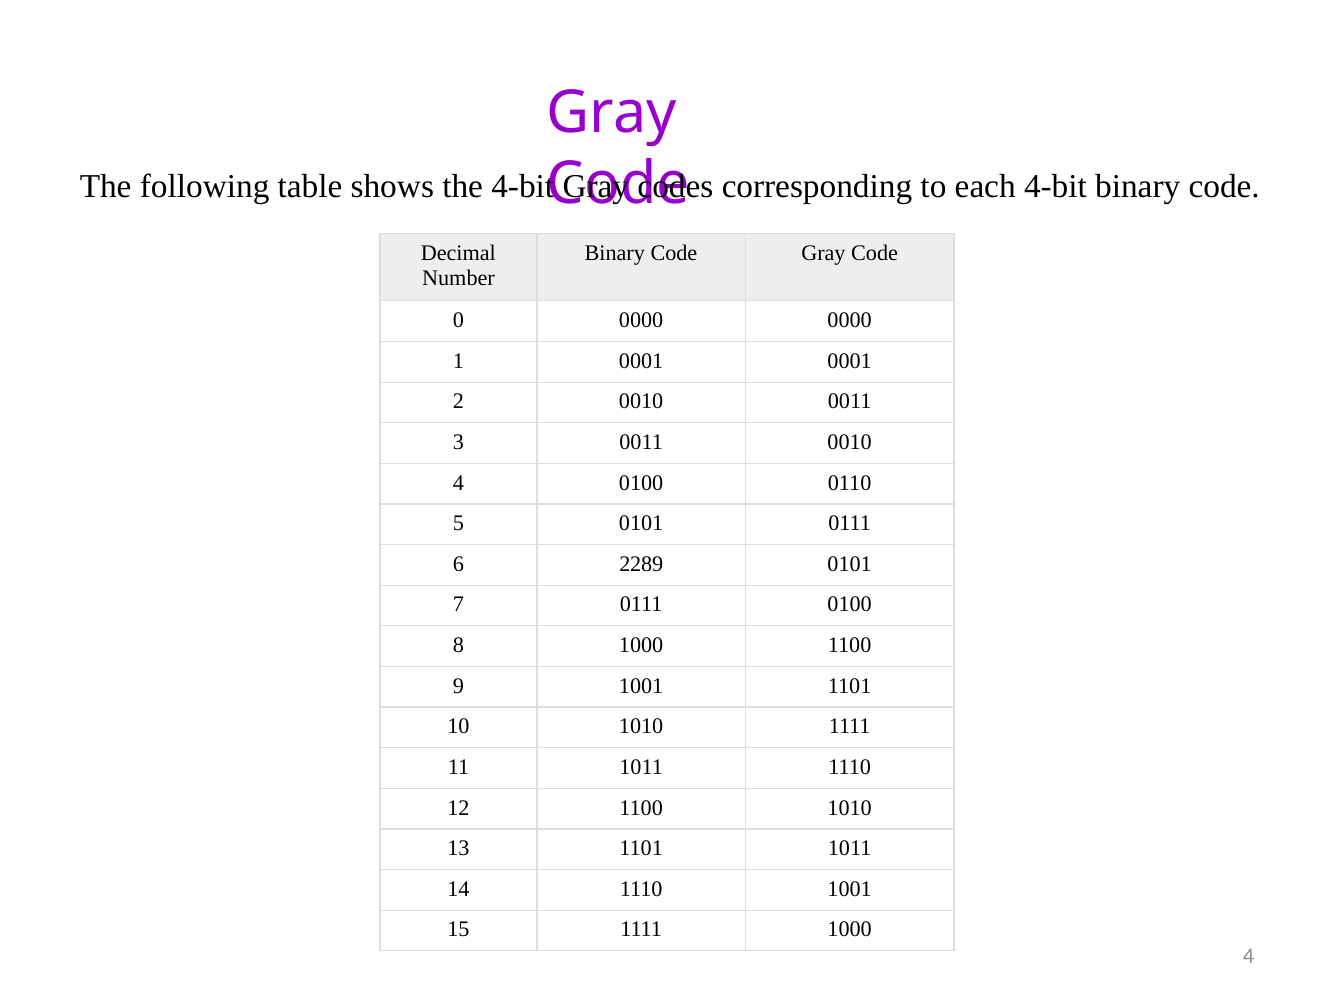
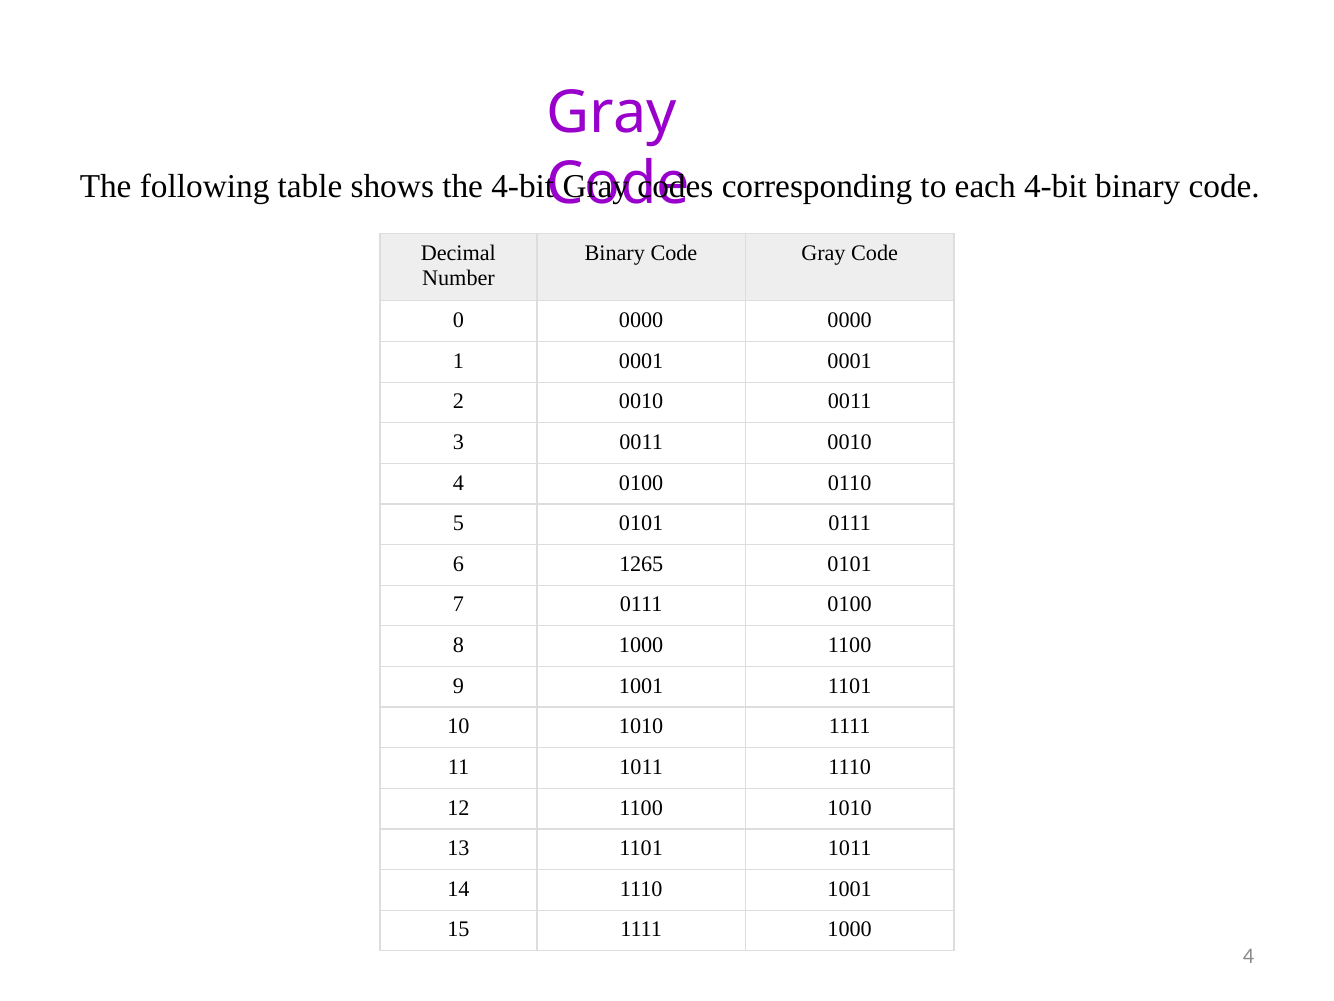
2289: 2289 -> 1265
